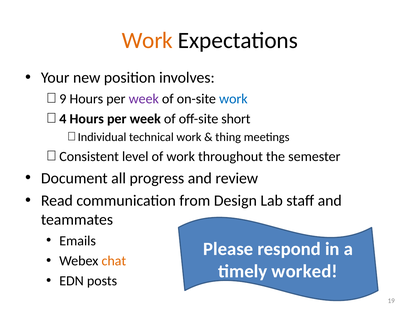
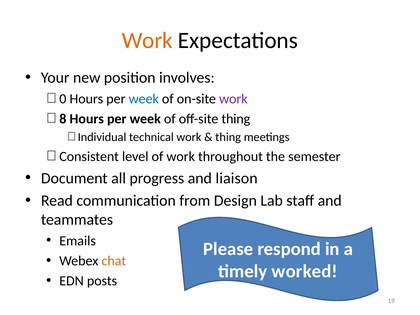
9: 9 -> 0
week at (144, 99) colour: purple -> blue
work at (233, 99) colour: blue -> purple
4: 4 -> 8
off-site short: short -> thing
review: review -> liaison
